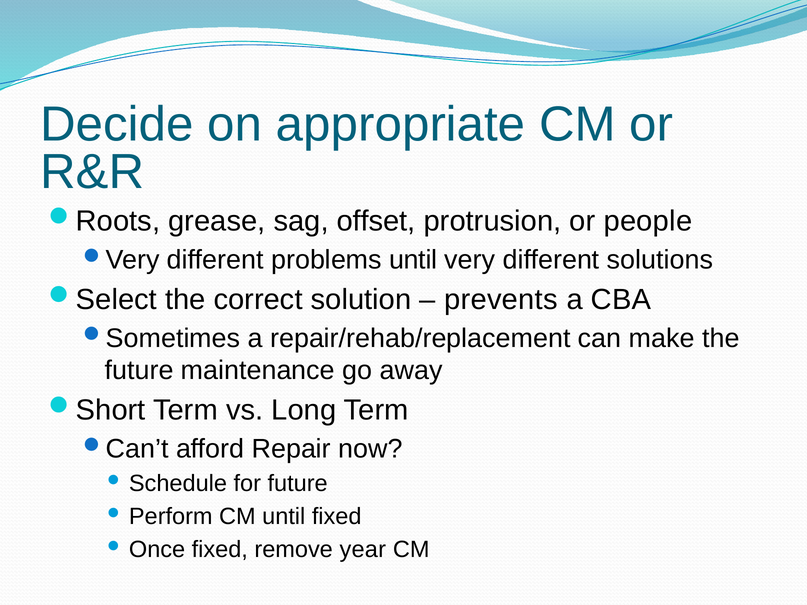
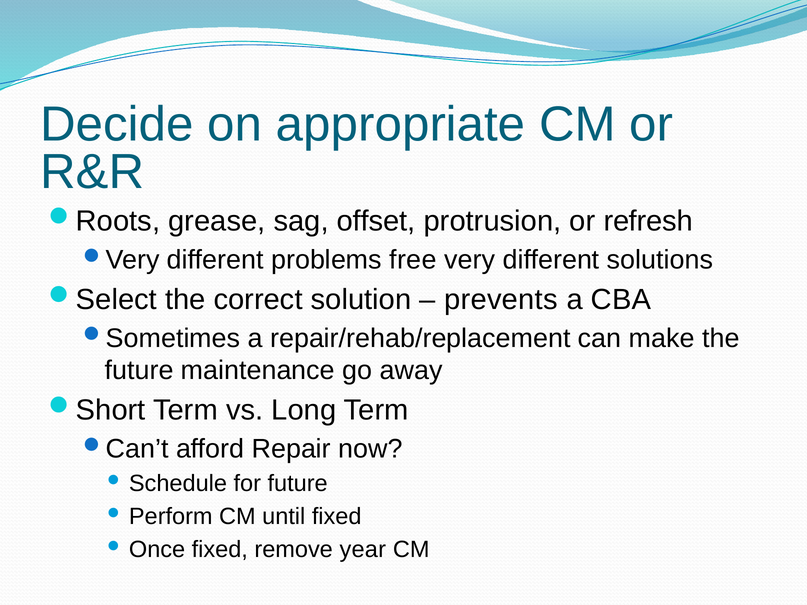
people: people -> refresh
problems until: until -> free
